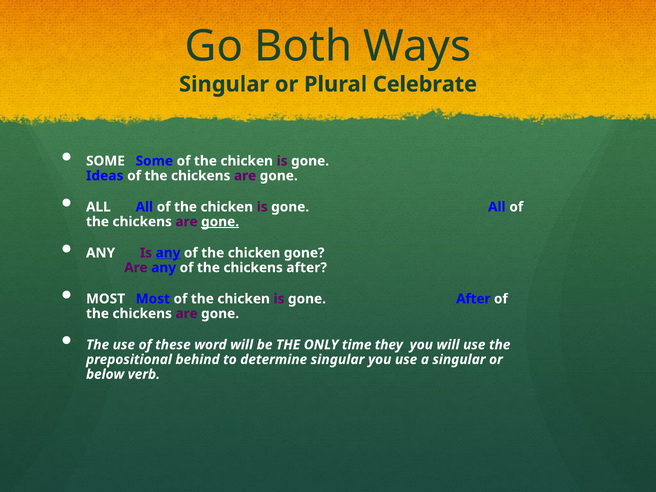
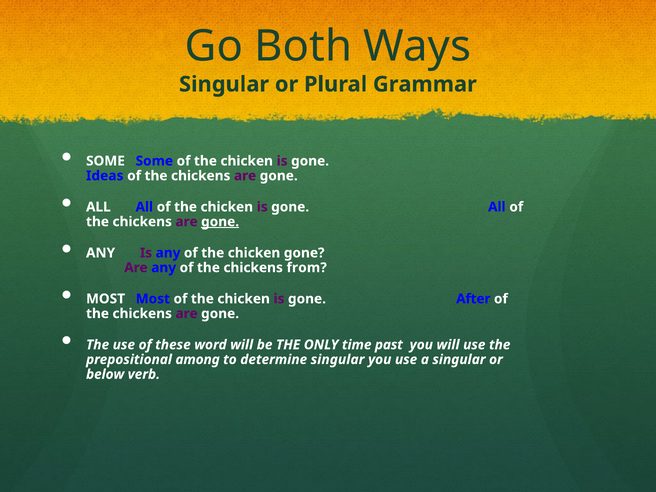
Celebrate: Celebrate -> Grammar
any at (168, 253) underline: present -> none
chickens after: after -> from
they: they -> past
behind: behind -> among
